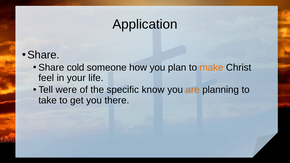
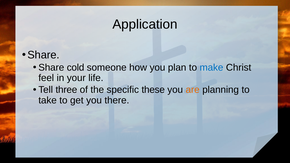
make colour: orange -> blue
were: were -> three
know: know -> these
